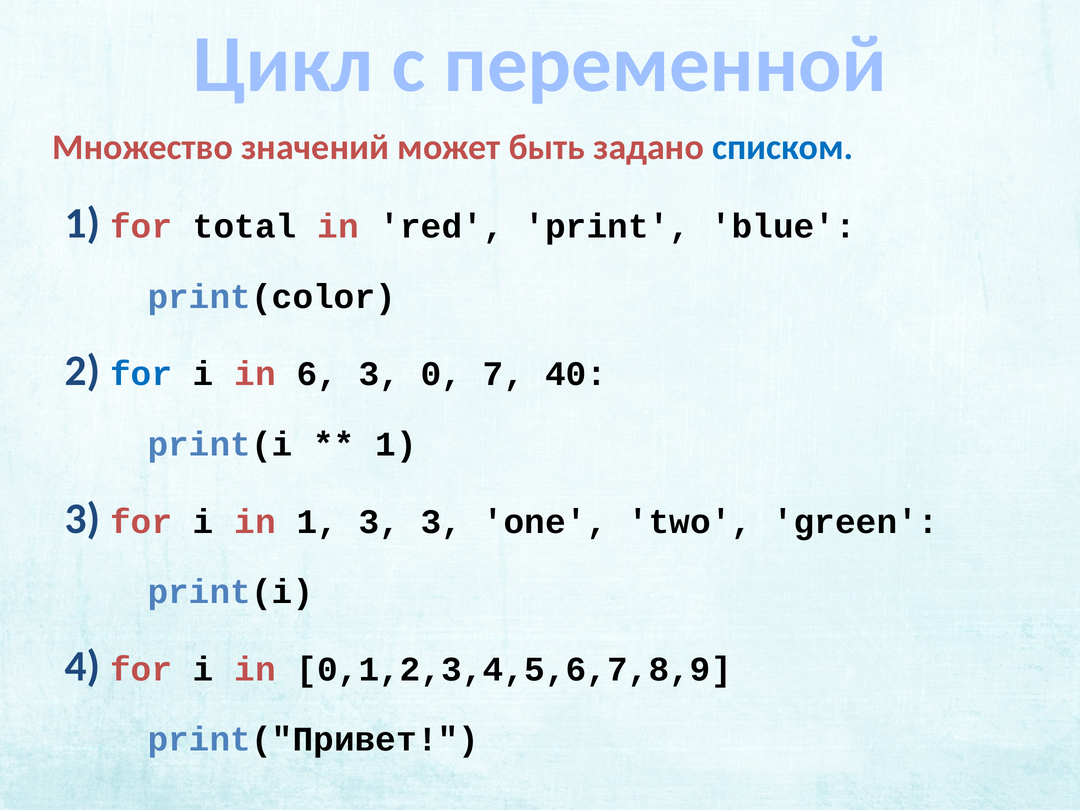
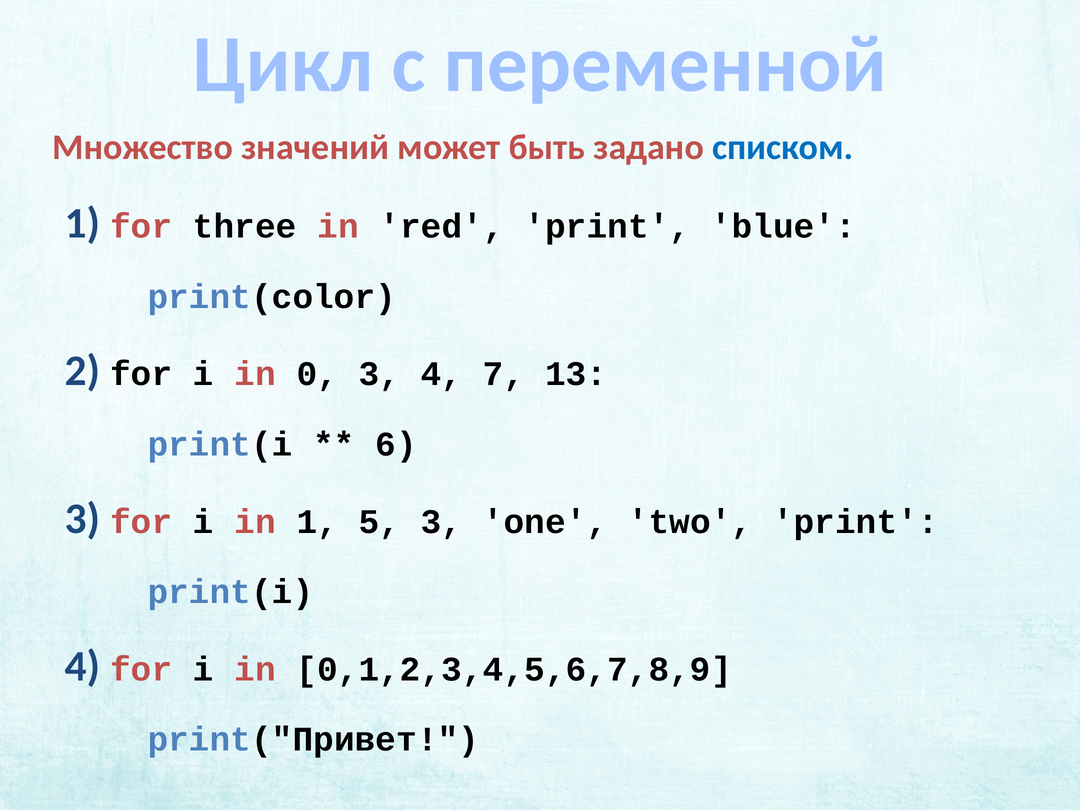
total: total -> three
for at (141, 374) colour: blue -> black
6: 6 -> 0
3 0: 0 -> 4
40: 40 -> 13
1 at (396, 444): 1 -> 6
in 1 3: 3 -> 5
two green: green -> print
